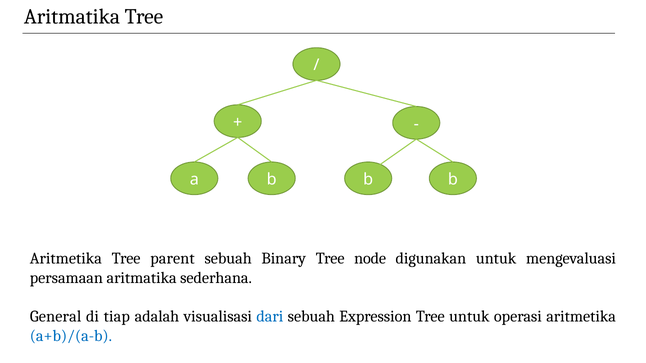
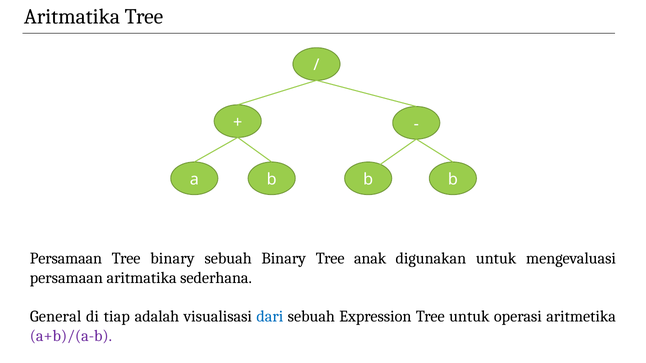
Aritmetika at (66, 259): Aritmetika -> Persamaan
Tree parent: parent -> binary
node: node -> anak
a+b)/(a-b colour: blue -> purple
